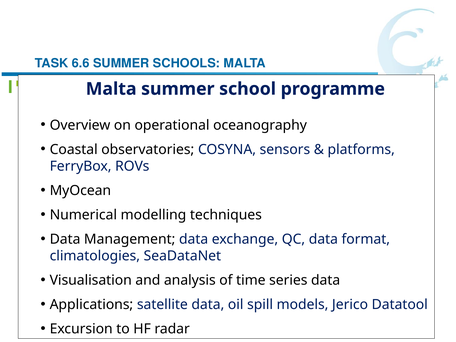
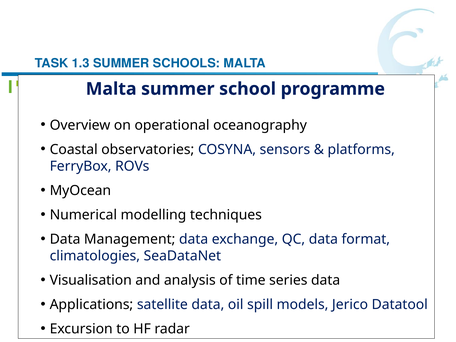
6.6: 6.6 -> 1.3
